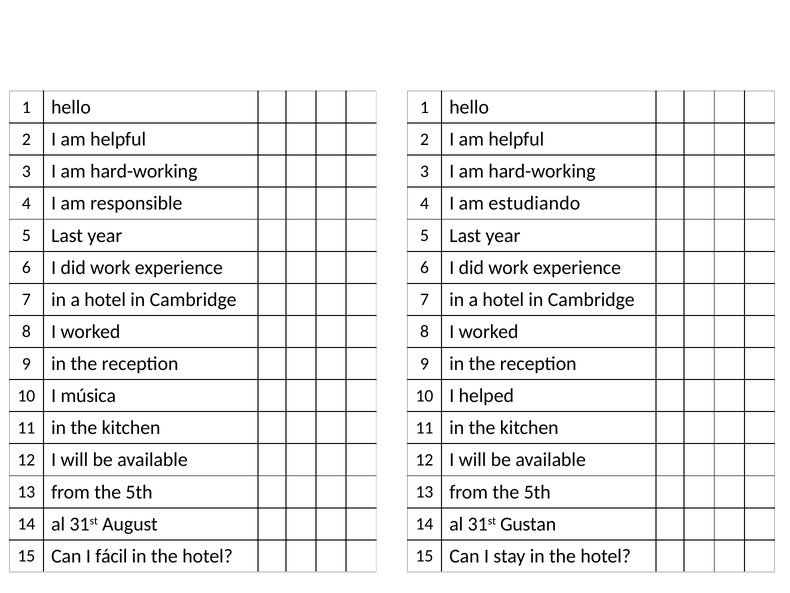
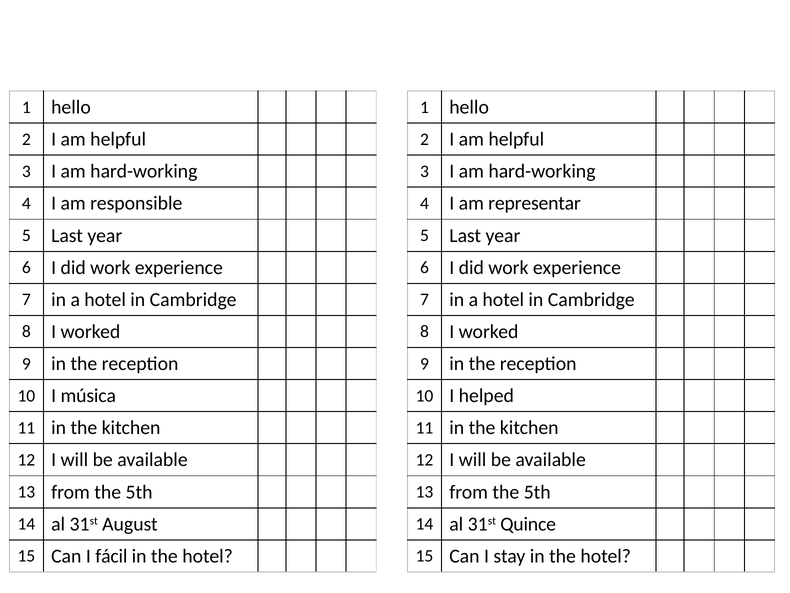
estudiando: estudiando -> representar
Gustan: Gustan -> Quince
